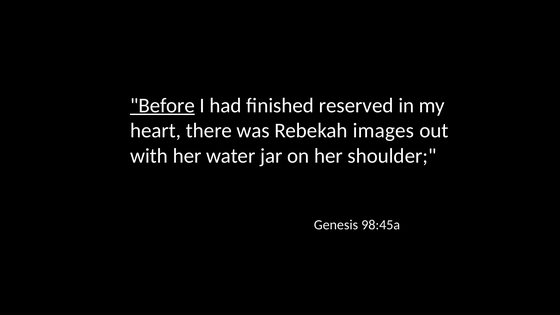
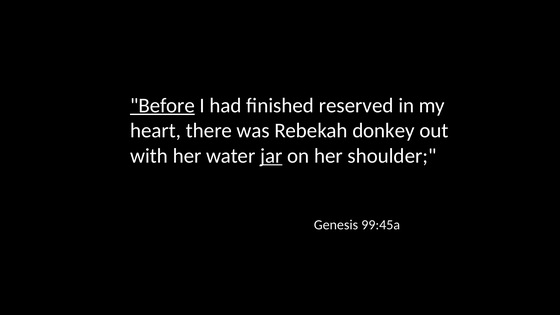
images: images -> donkey
jar underline: none -> present
98:45a: 98:45a -> 99:45a
